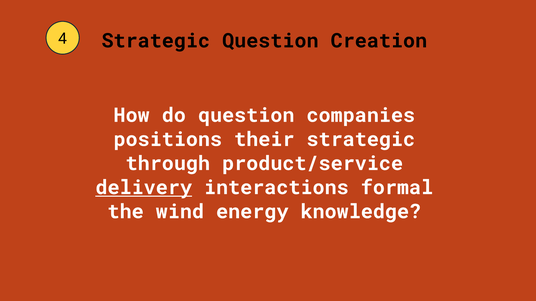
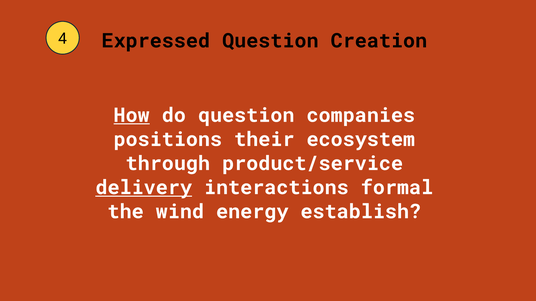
Strategic at (156, 41): Strategic -> Expressed
How underline: none -> present
their strategic: strategic -> ecosystem
knowledge: knowledge -> establish
